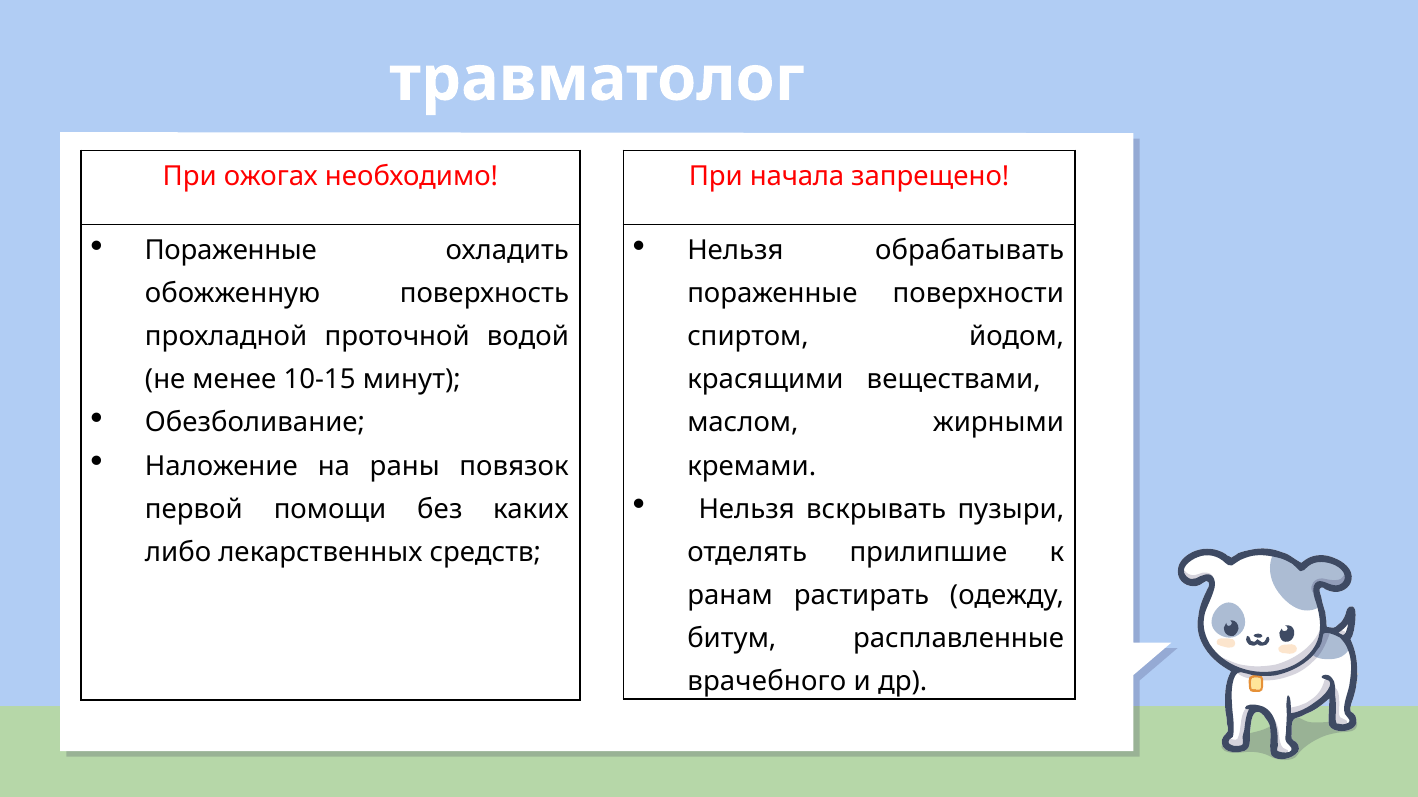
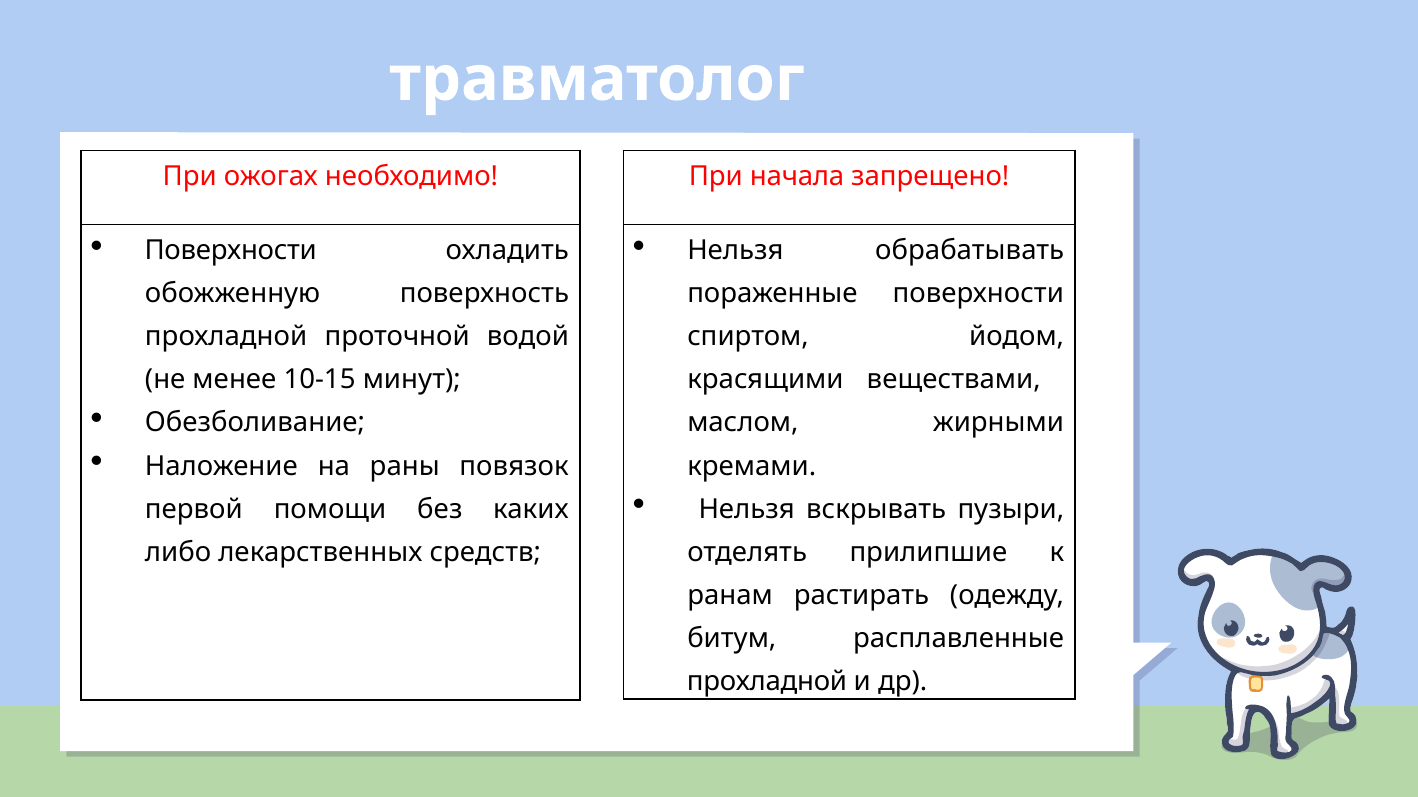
Пораженные at (231, 251): Пораженные -> Поверхности
врачебного at (767, 682): врачебного -> прохладной
